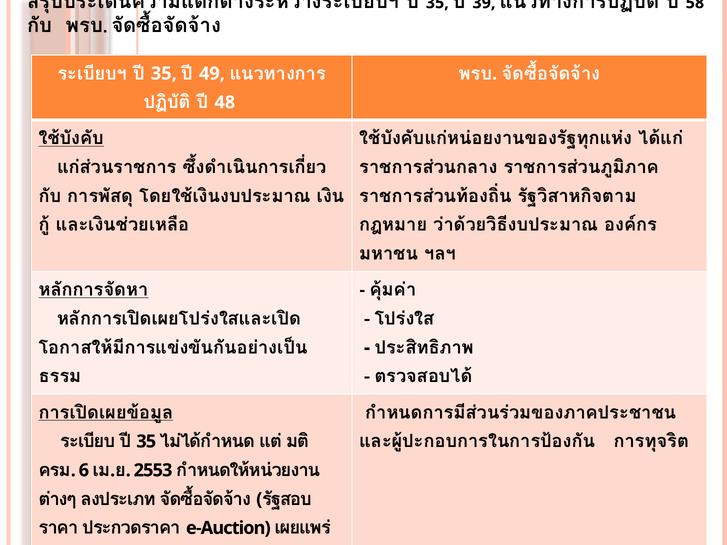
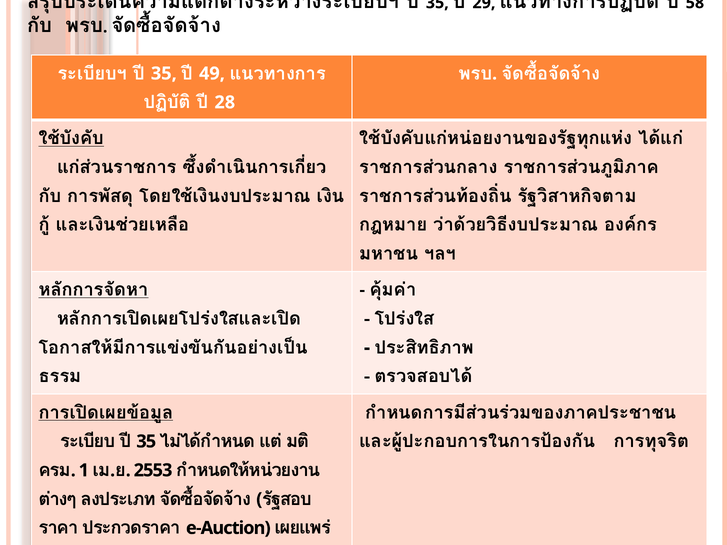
39: 39 -> 29
48: 48 -> 28
6: 6 -> 1
